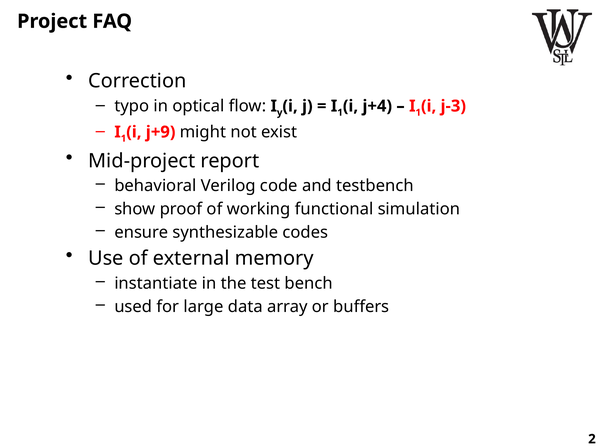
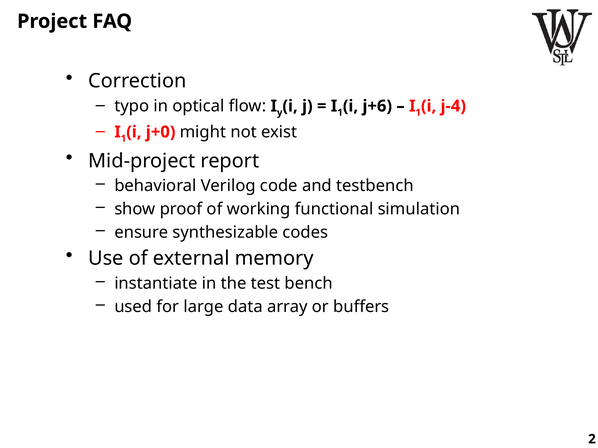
j+4: j+4 -> j+6
j-3: j-3 -> j-4
j+9: j+9 -> j+0
